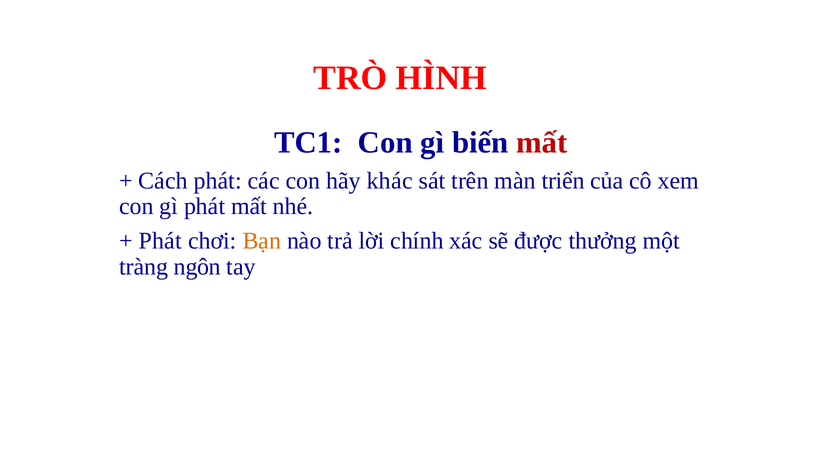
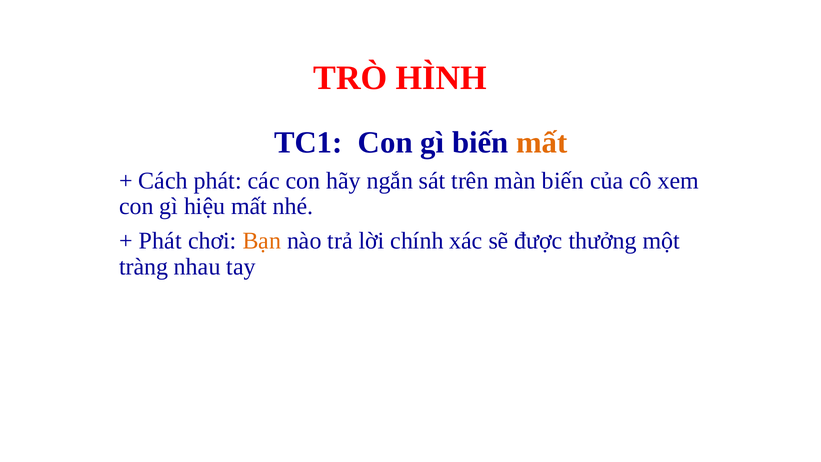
mất at (542, 142) colour: red -> orange
khác: khác -> ngắn
màn triển: triển -> biến
gì phát: phát -> hiệu
ngôn: ngôn -> nhau
